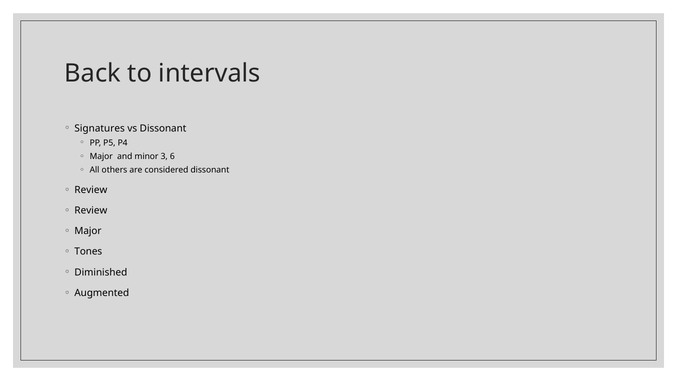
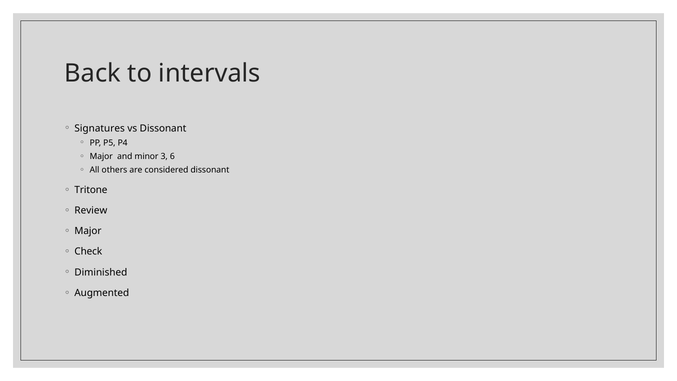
Review at (91, 190): Review -> Tritone
Tones: Tones -> Check
